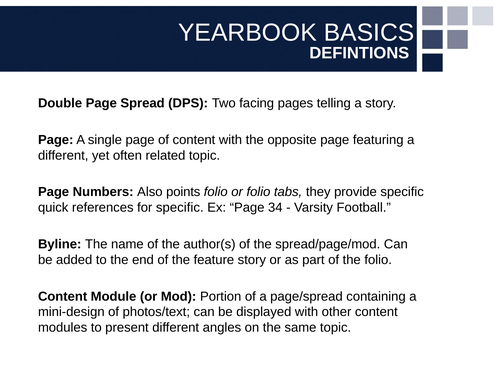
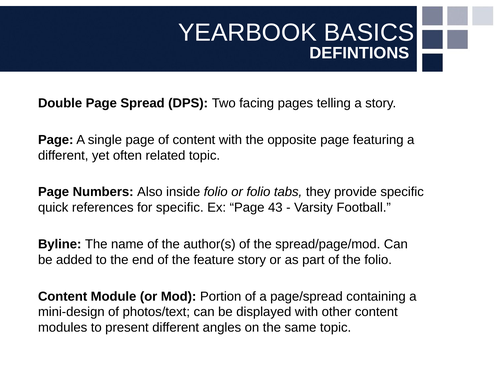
points: points -> inside
34: 34 -> 43
